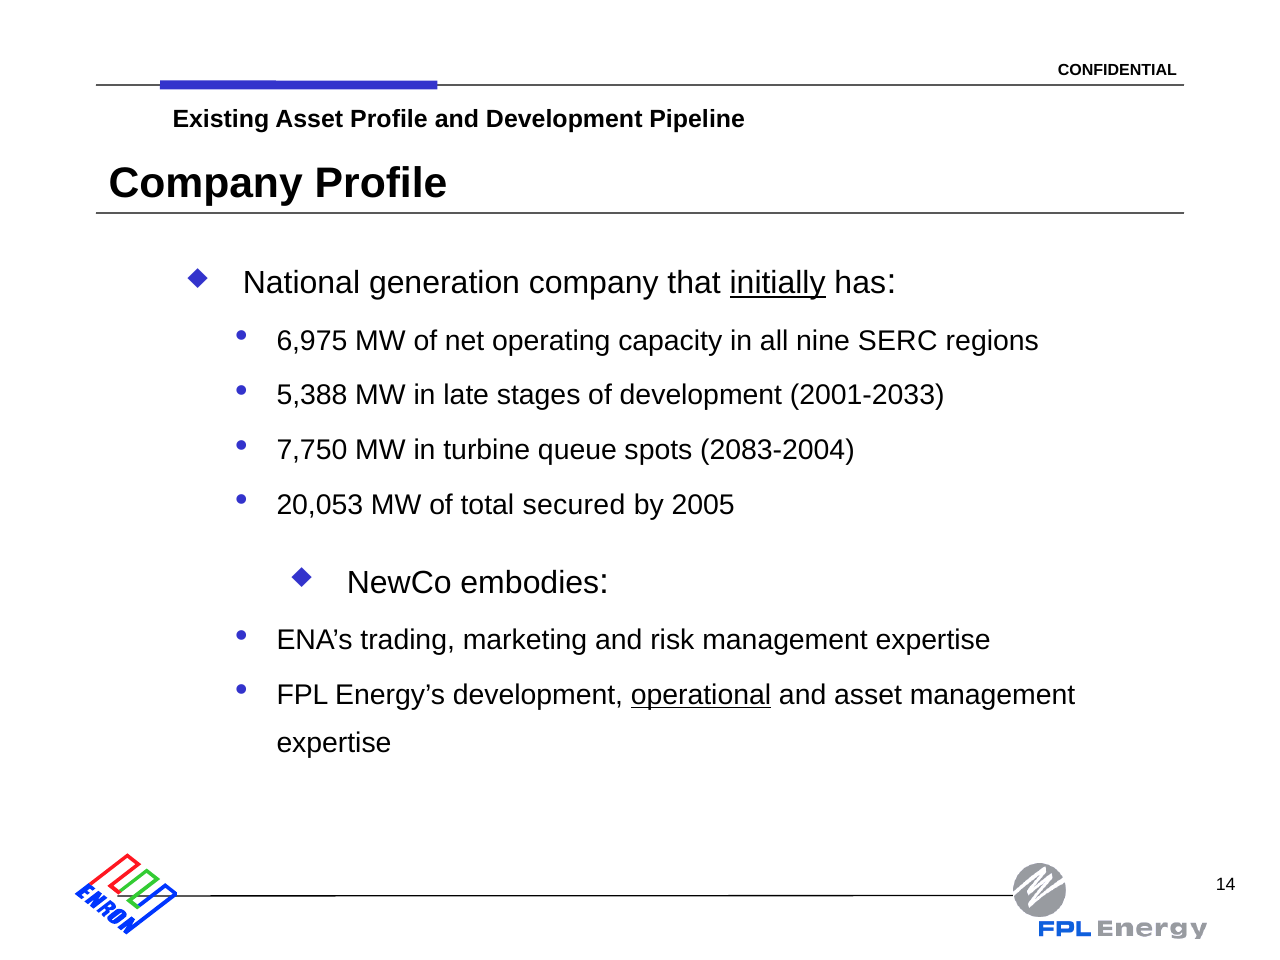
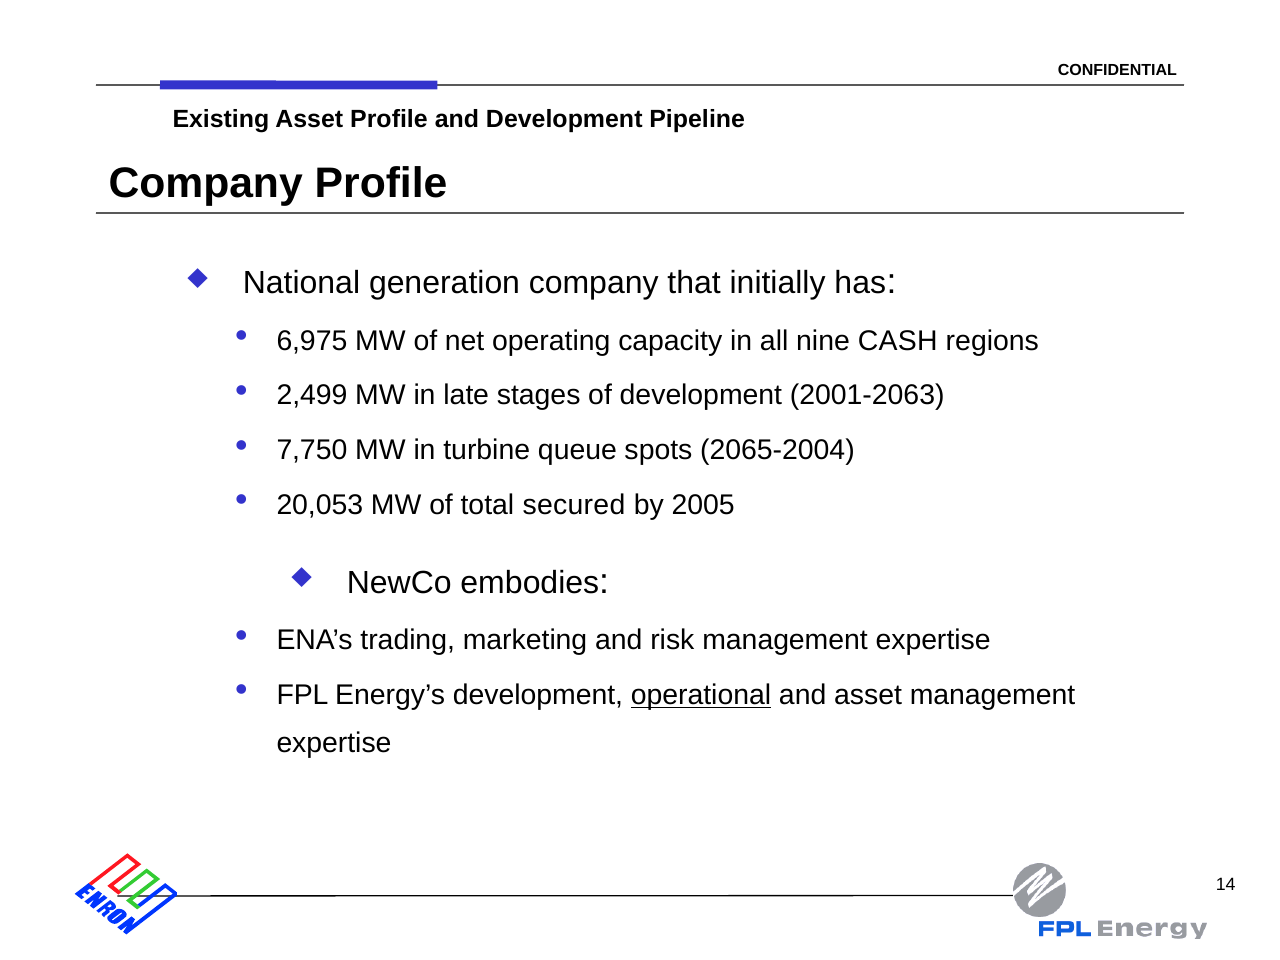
initially underline: present -> none
SERC: SERC -> CASH
5,388: 5,388 -> 2,499
2001-2033: 2001-2033 -> 2001-2063
2083-2004: 2083-2004 -> 2065-2004
